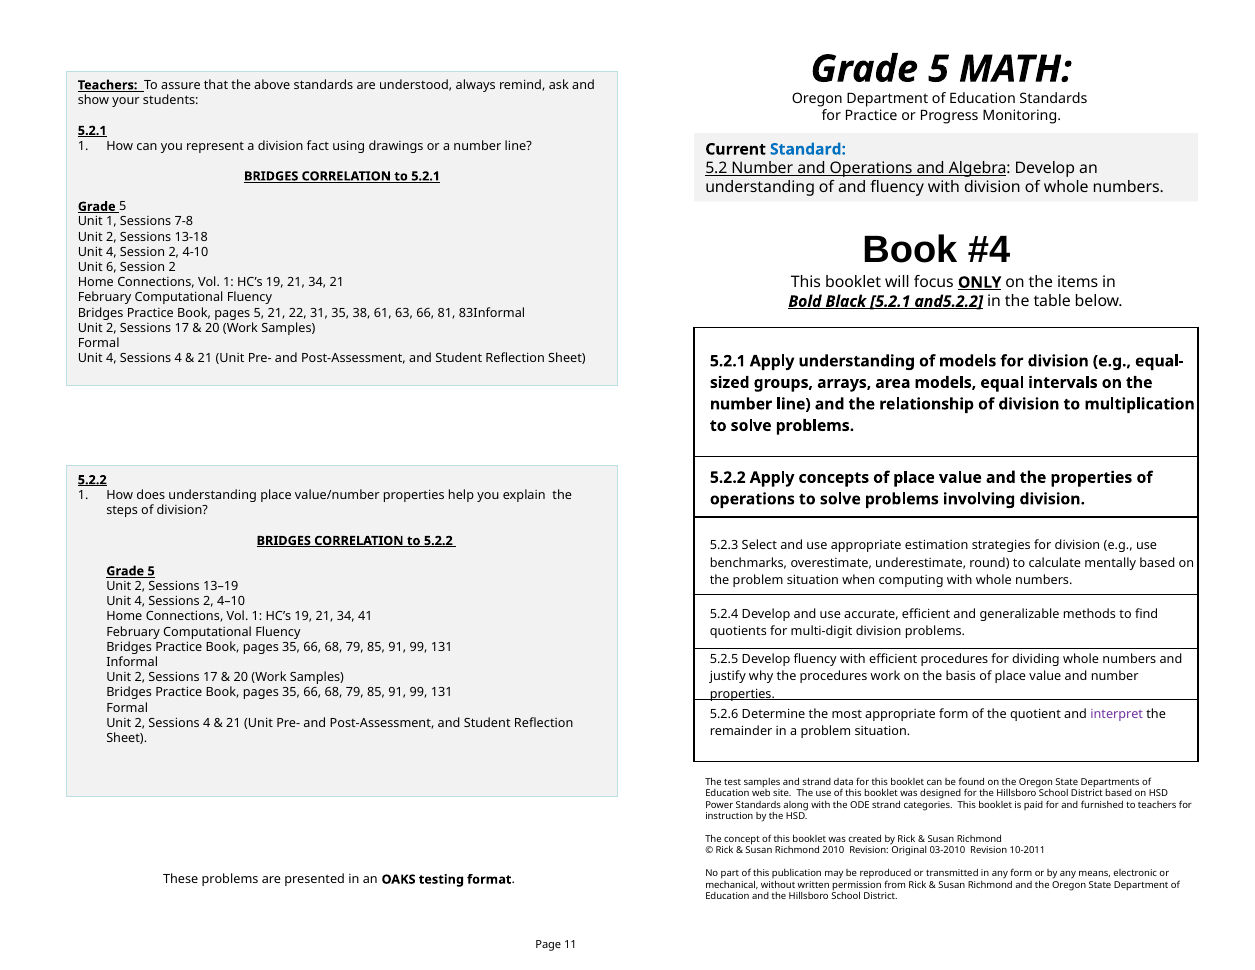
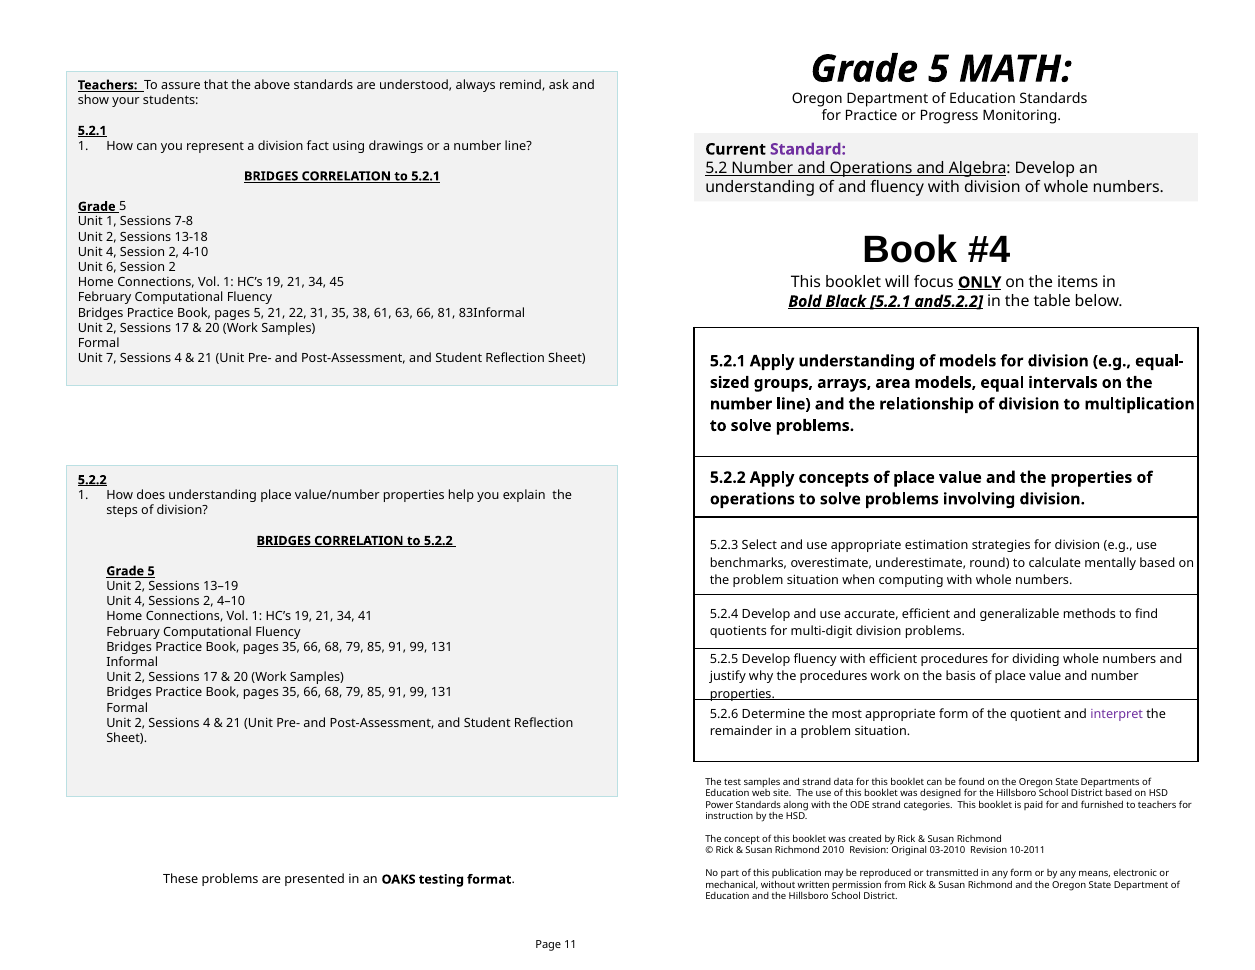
Standard colour: blue -> purple
34 21: 21 -> 45
4 at (111, 358): 4 -> 7
